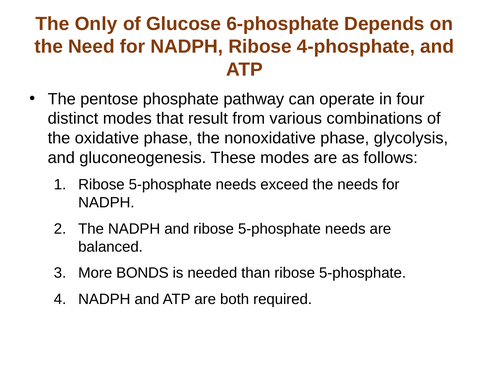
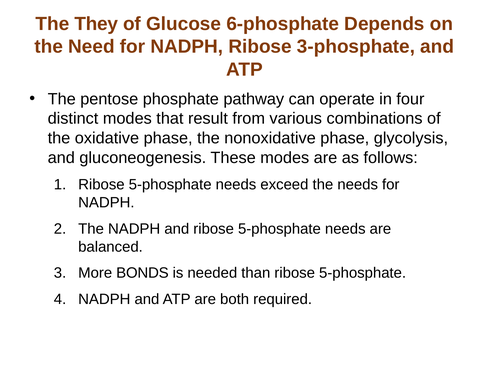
Only: Only -> They
4-phosphate: 4-phosphate -> 3-phosphate
